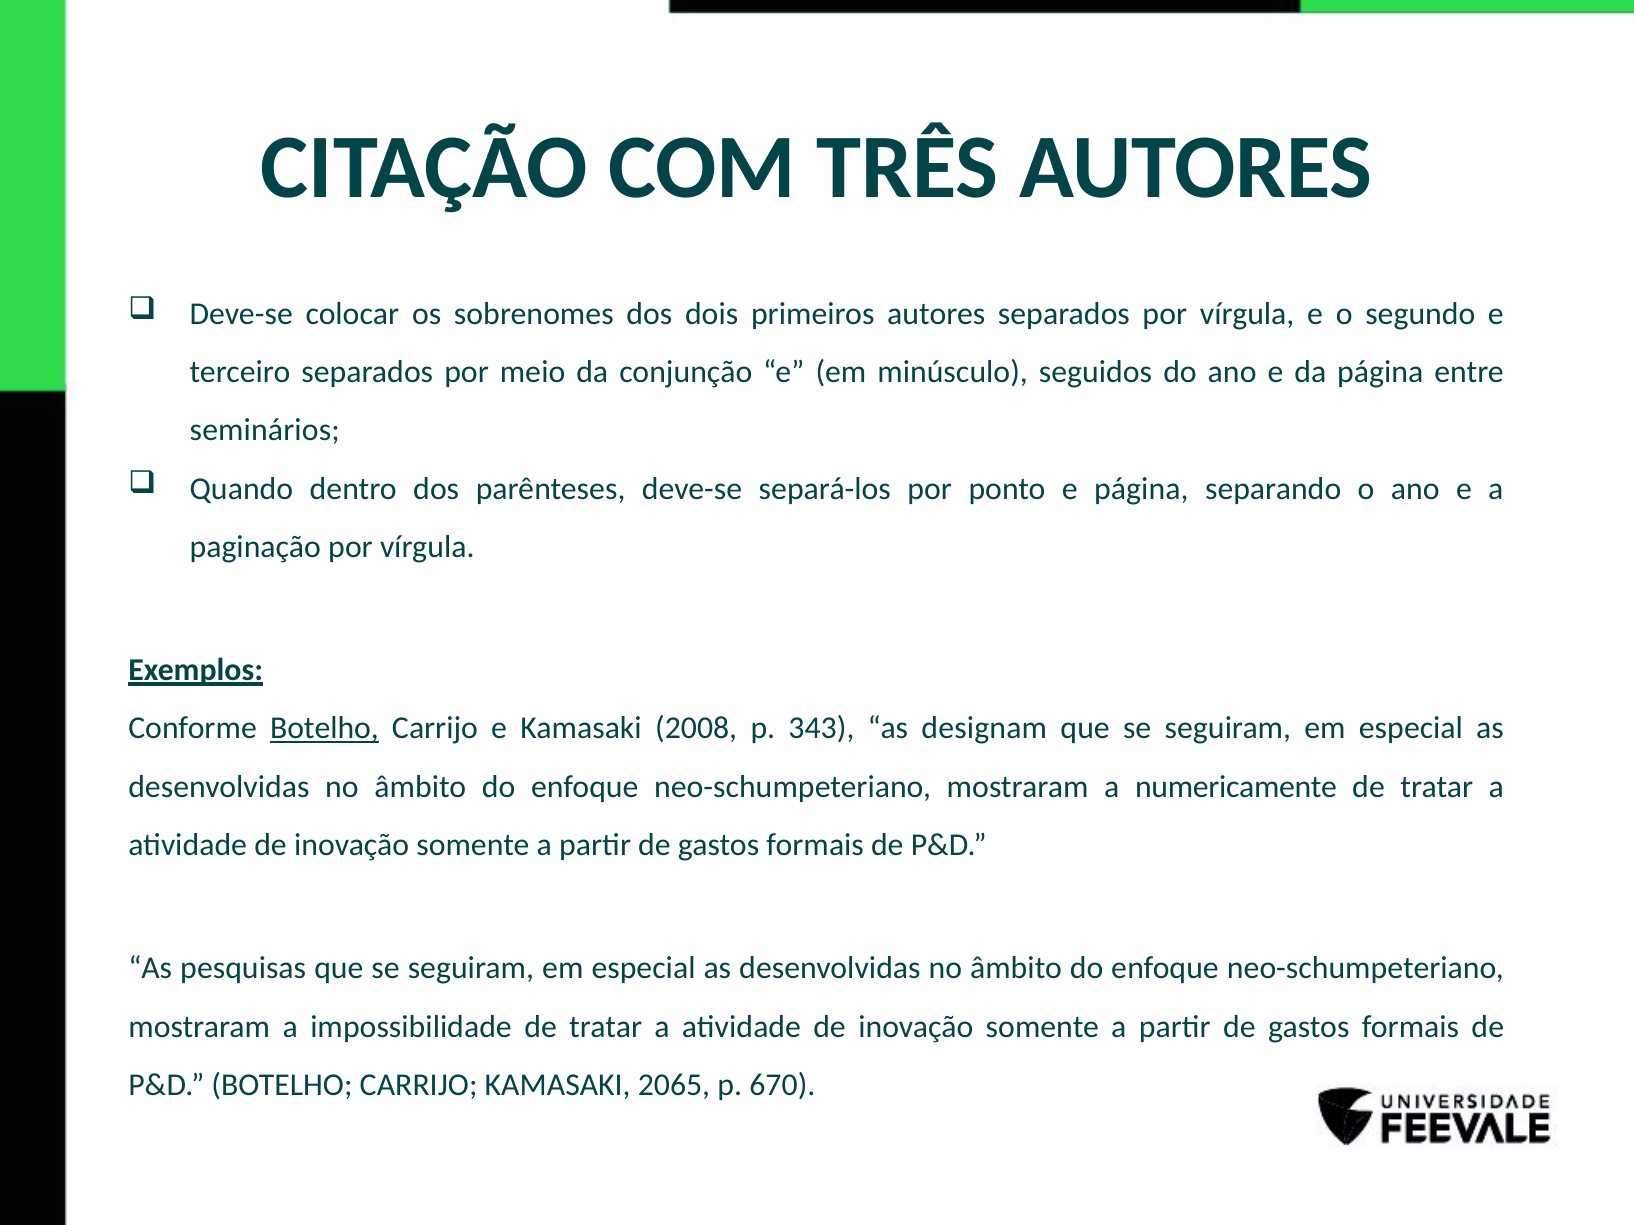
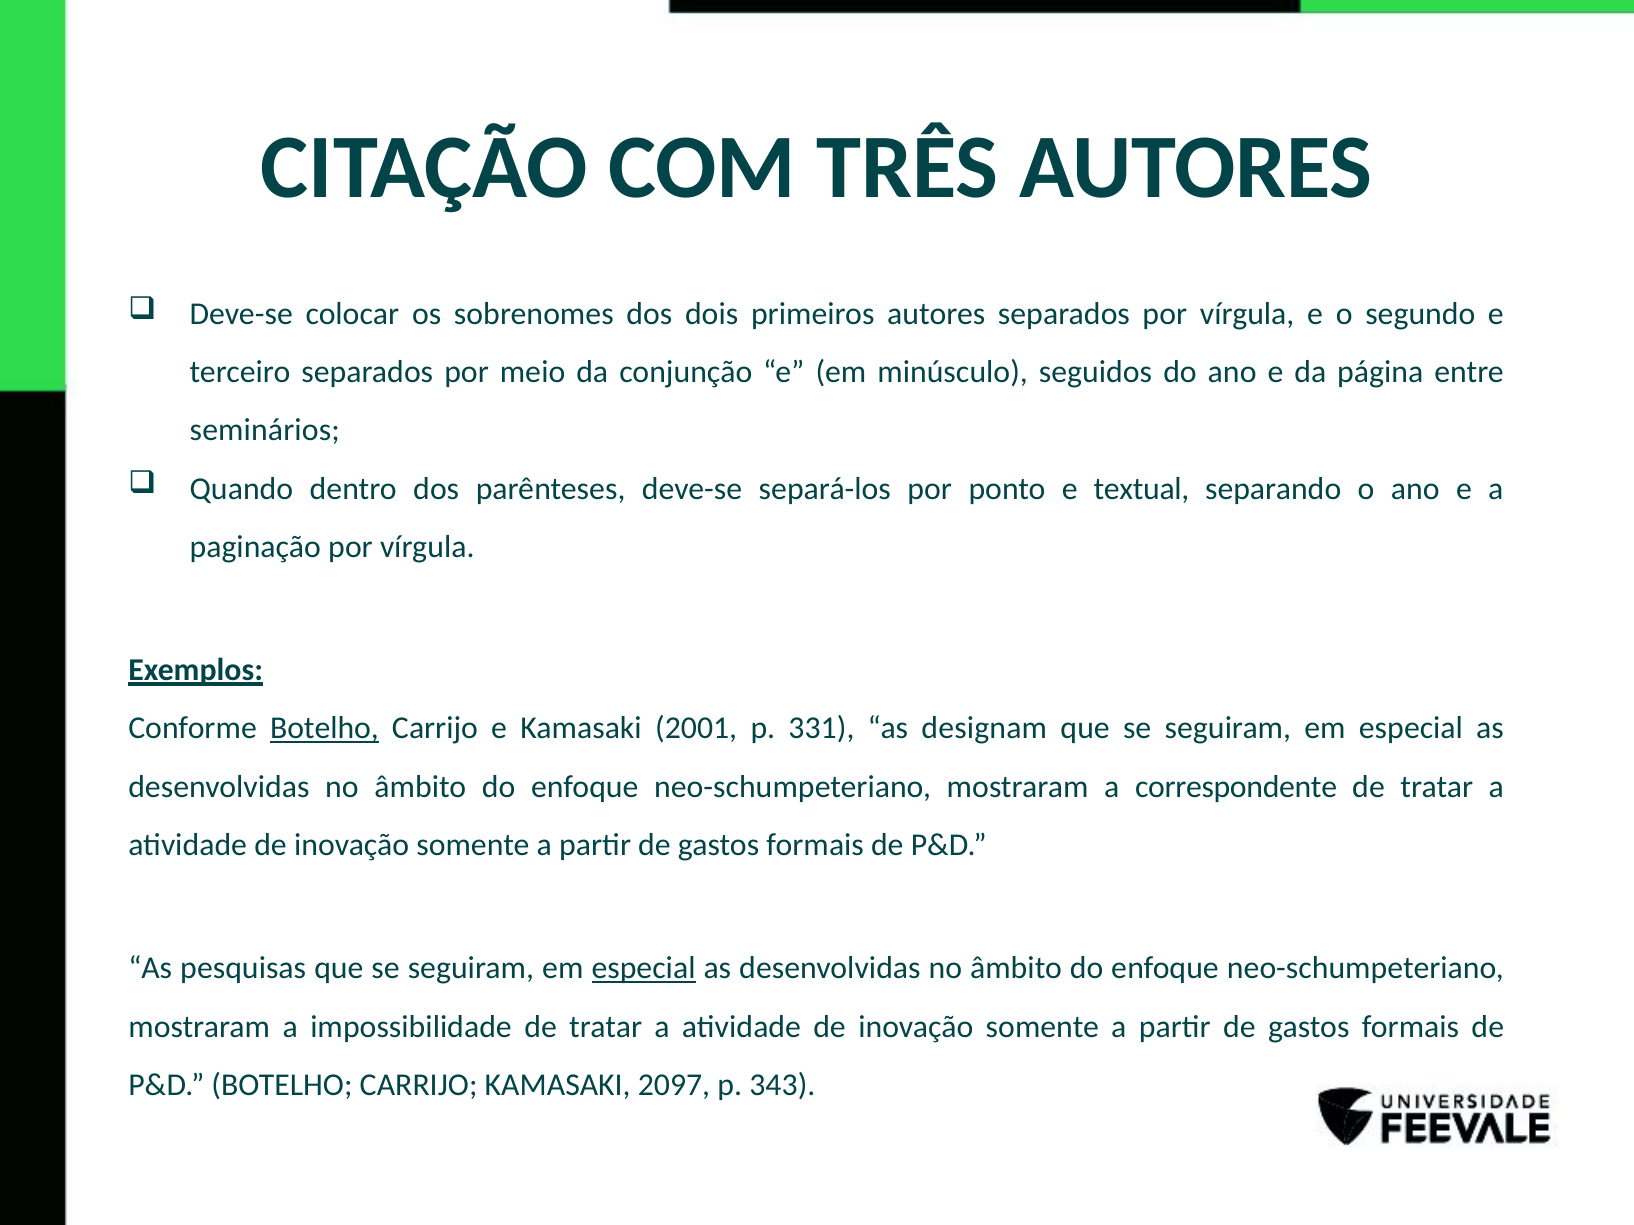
e página: página -> textual
2008: 2008 -> 2001
343: 343 -> 331
numericamente: numericamente -> correspondente
especial at (644, 969) underline: none -> present
2065: 2065 -> 2097
670: 670 -> 343
